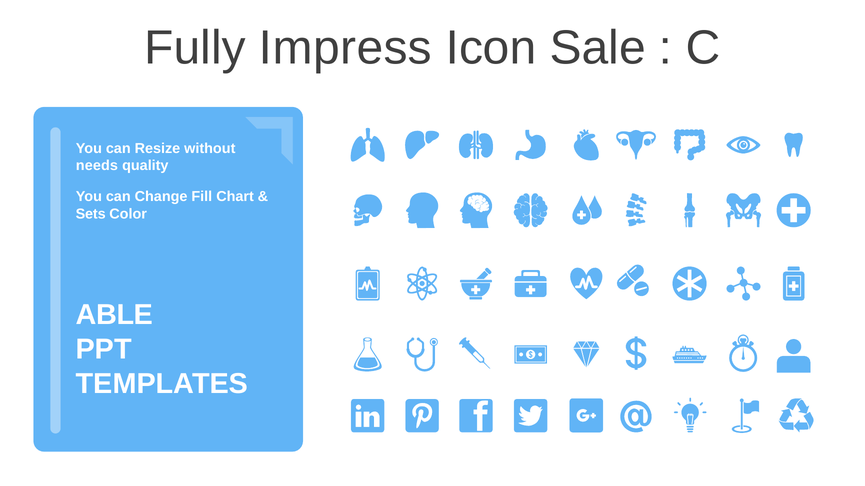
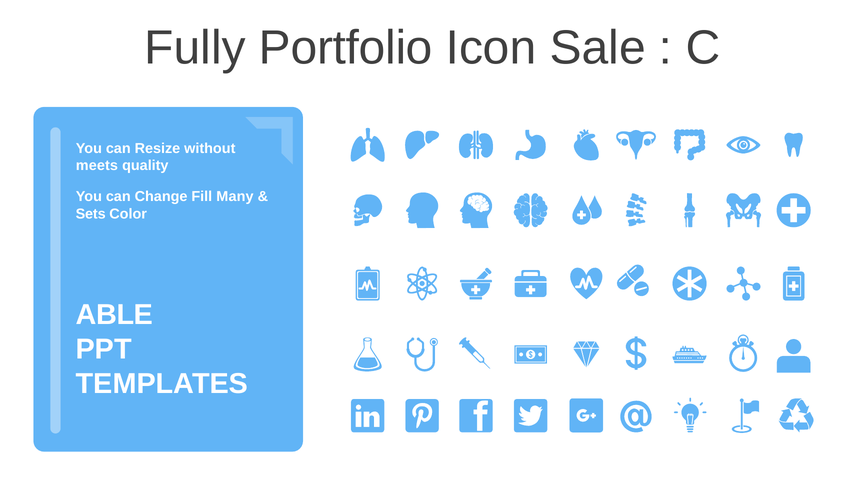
Impress: Impress -> Portfolio
needs: needs -> meets
Chart: Chart -> Many
